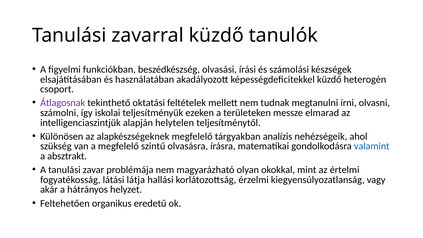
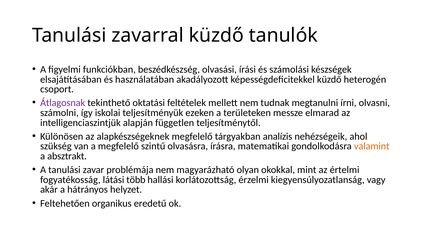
helytelen: helytelen -> független
valamint colour: blue -> orange
látja: látja -> több
